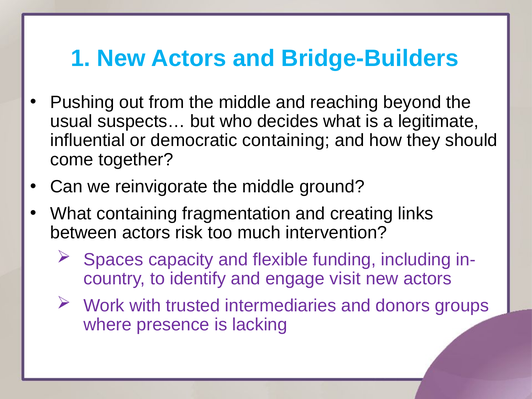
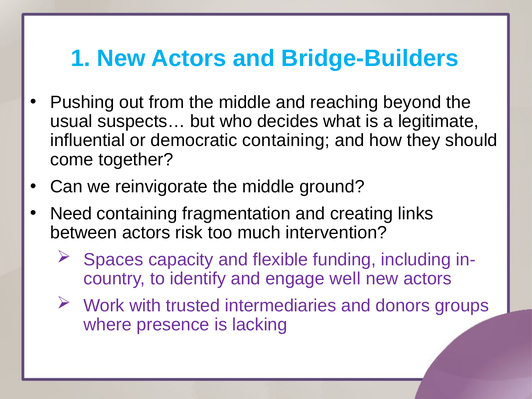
What at (71, 213): What -> Need
visit: visit -> well
